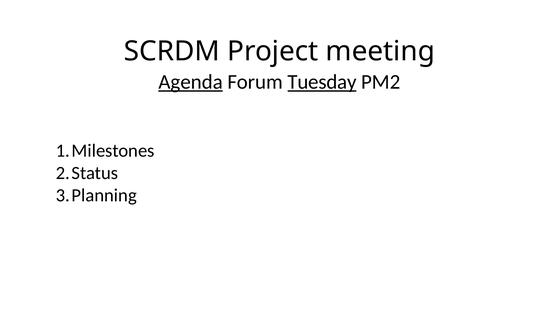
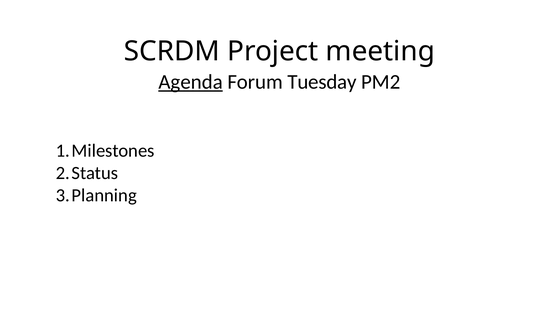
Tuesday underline: present -> none
